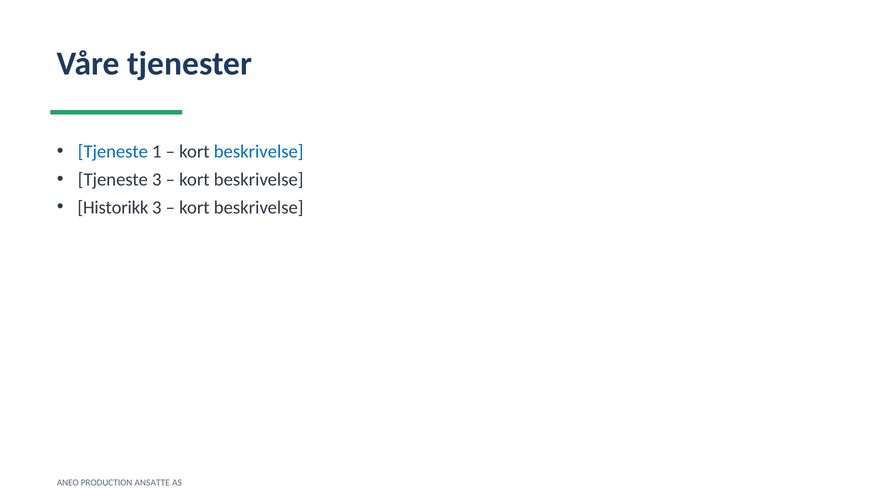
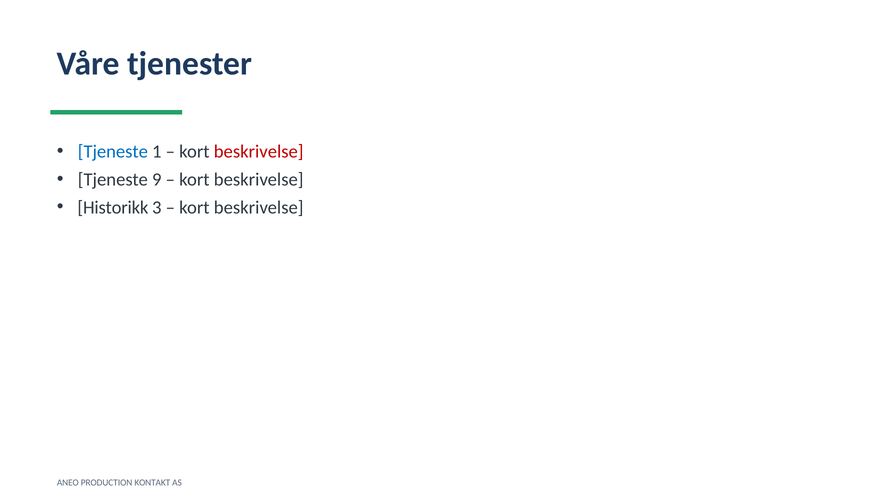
beskrivelse at (259, 151) colour: blue -> red
Tjeneste 3: 3 -> 9
ANSATTE: ANSATTE -> KONTAKT
